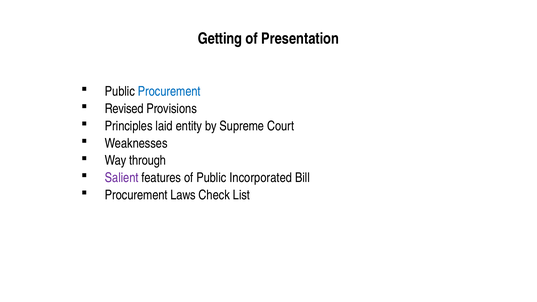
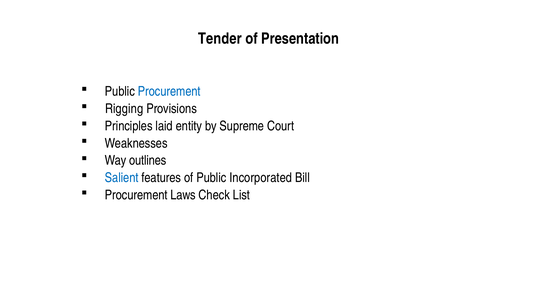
Getting: Getting -> Tender
Revised: Revised -> Rigging
through: through -> outlines
Salient colour: purple -> blue
